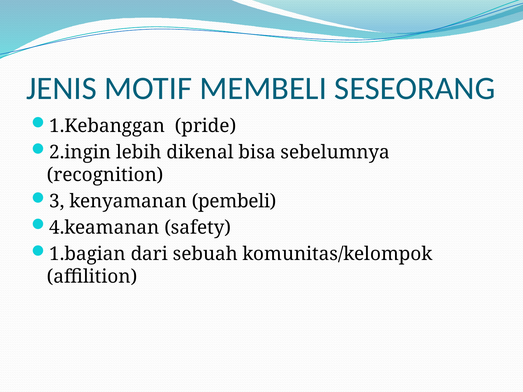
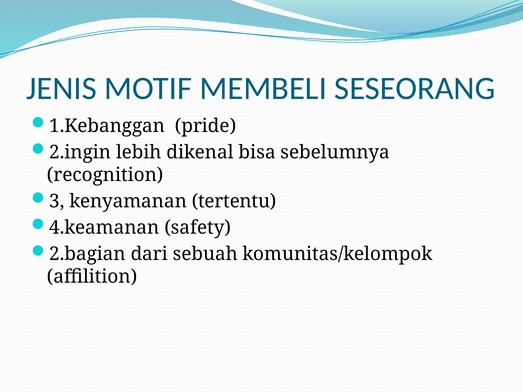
pembeli: pembeli -> tertentu
1.bagian: 1.bagian -> 2.bagian
